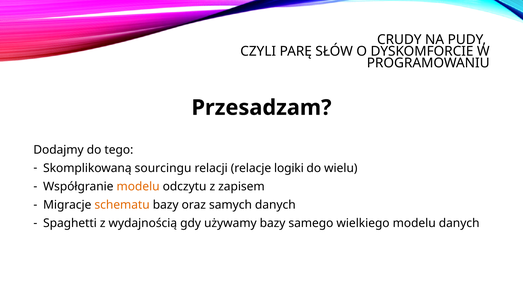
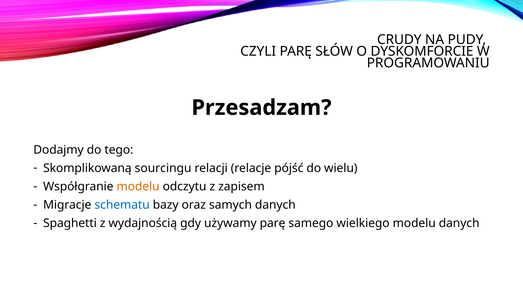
logiki: logiki -> pójść
schematu colour: orange -> blue
używamy bazy: bazy -> parę
